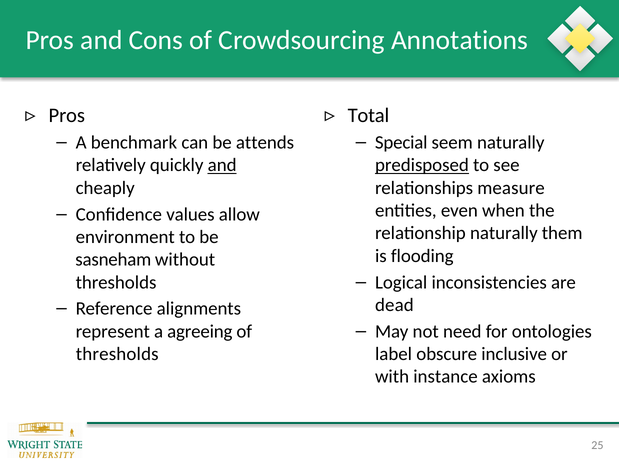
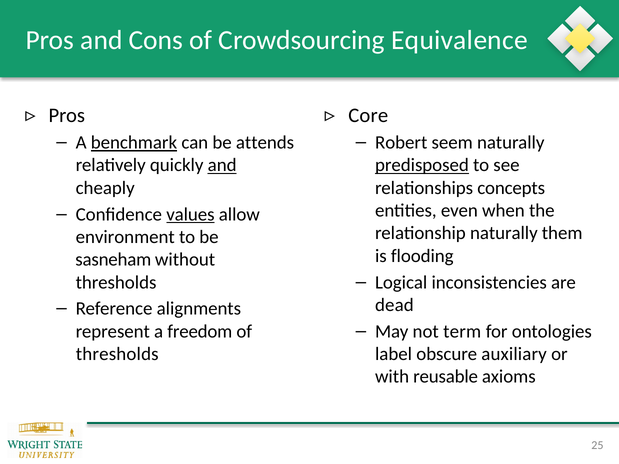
Annotations: Annotations -> Equivalence
Total: Total -> Core
benchmark underline: none -> present
Special: Special -> Robert
measure: measure -> concepts
values underline: none -> present
need: need -> term
agreeing: agreeing -> freedom
inclusive: inclusive -> auxiliary
instance: instance -> reusable
